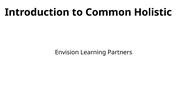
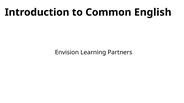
Holistic: Holistic -> English
